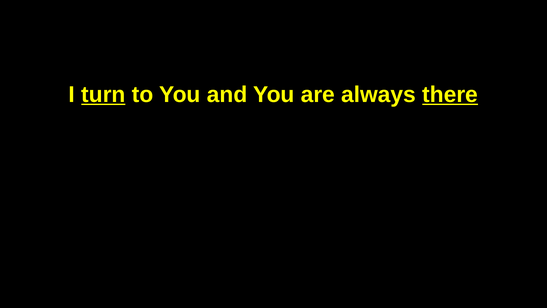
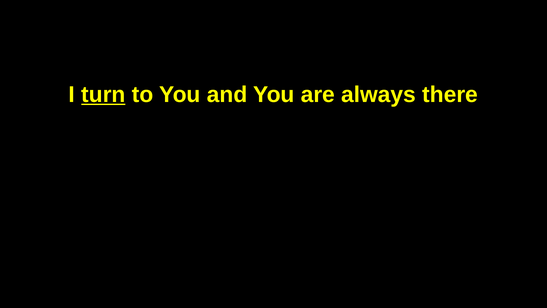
there underline: present -> none
